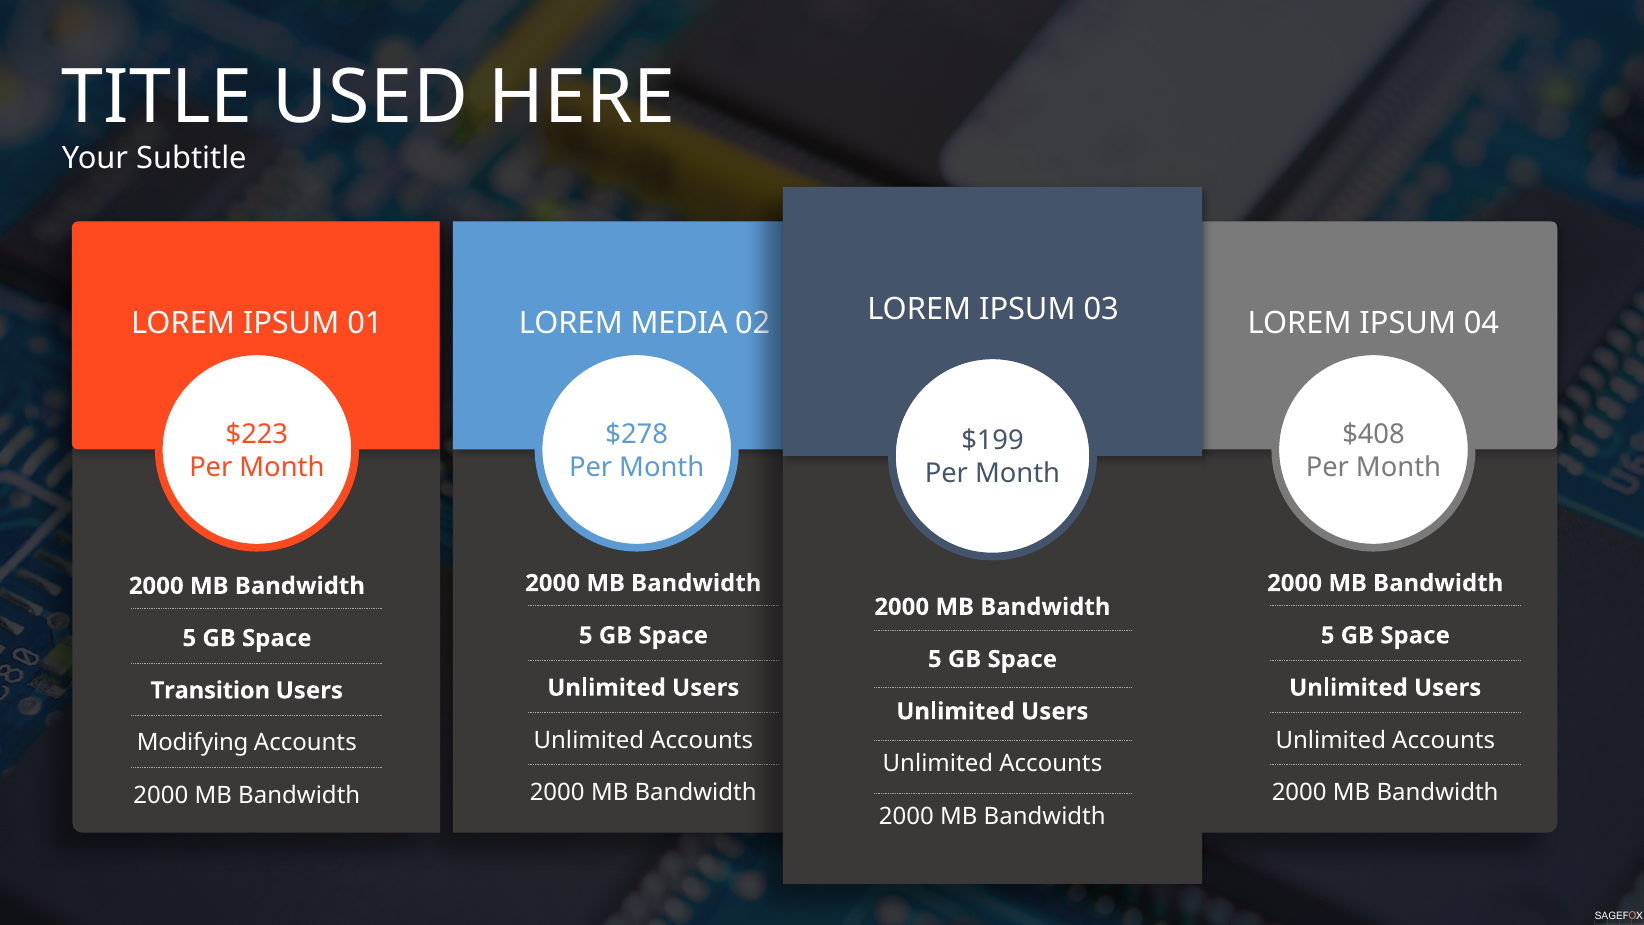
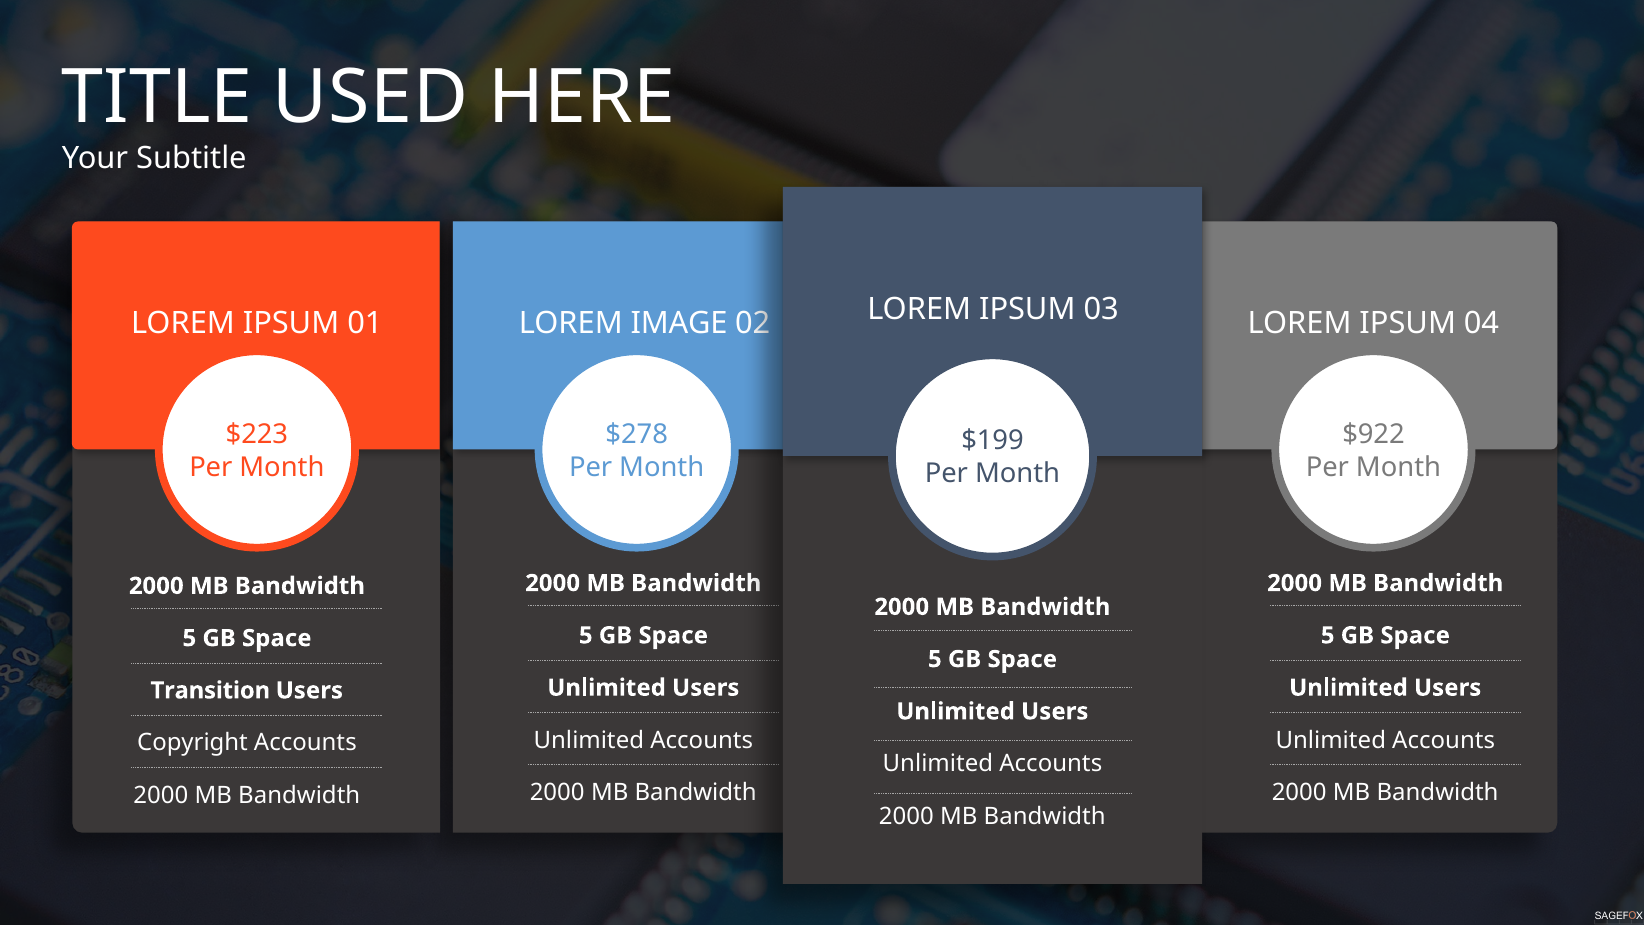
MEDIA: MEDIA -> IMAGE
$408: $408 -> $922
Modifying: Modifying -> Copyright
